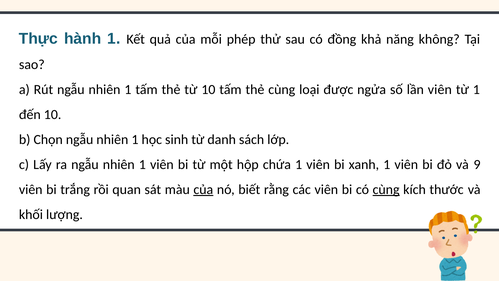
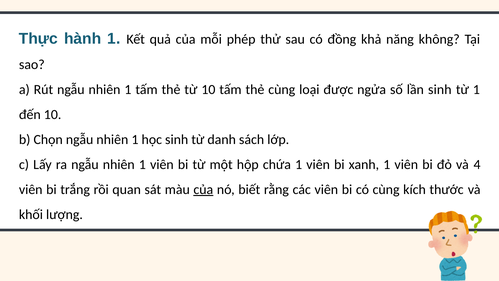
lần viên: viên -> sinh
9: 9 -> 4
cùng at (386, 189) underline: present -> none
